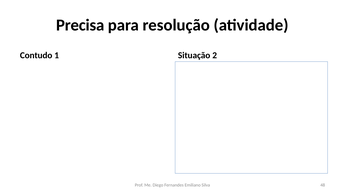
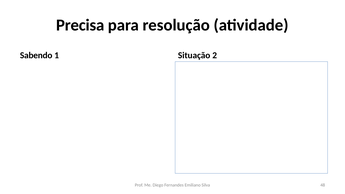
Contudo: Contudo -> Sabendo
